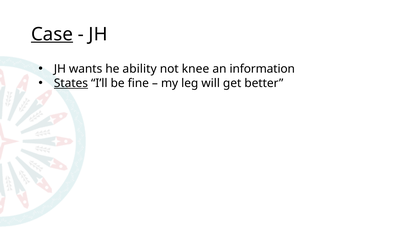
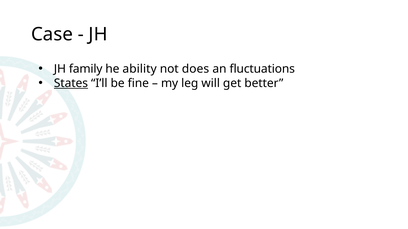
Case underline: present -> none
wants: wants -> family
knee: knee -> does
information: information -> fluctuations
